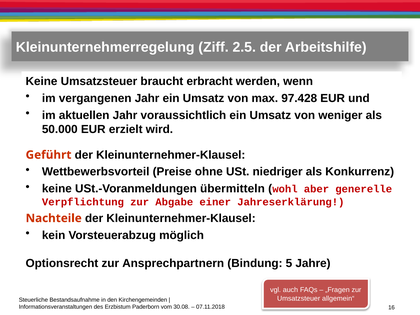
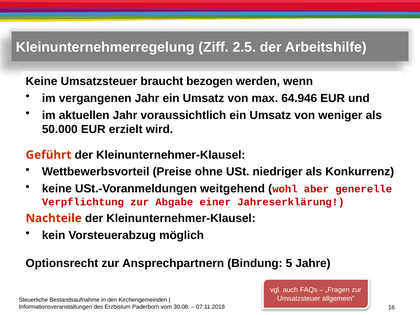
erbracht: erbracht -> bezogen
97.428: 97.428 -> 64.946
übermitteln: übermitteln -> weitgehend
